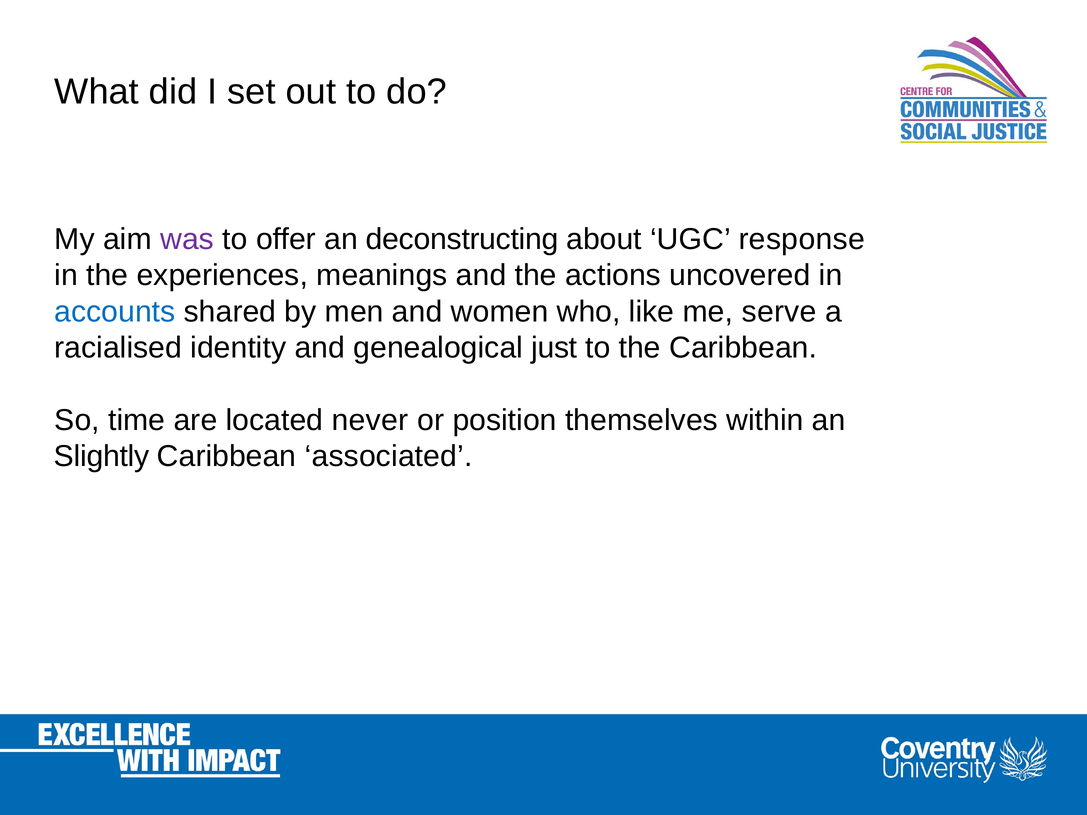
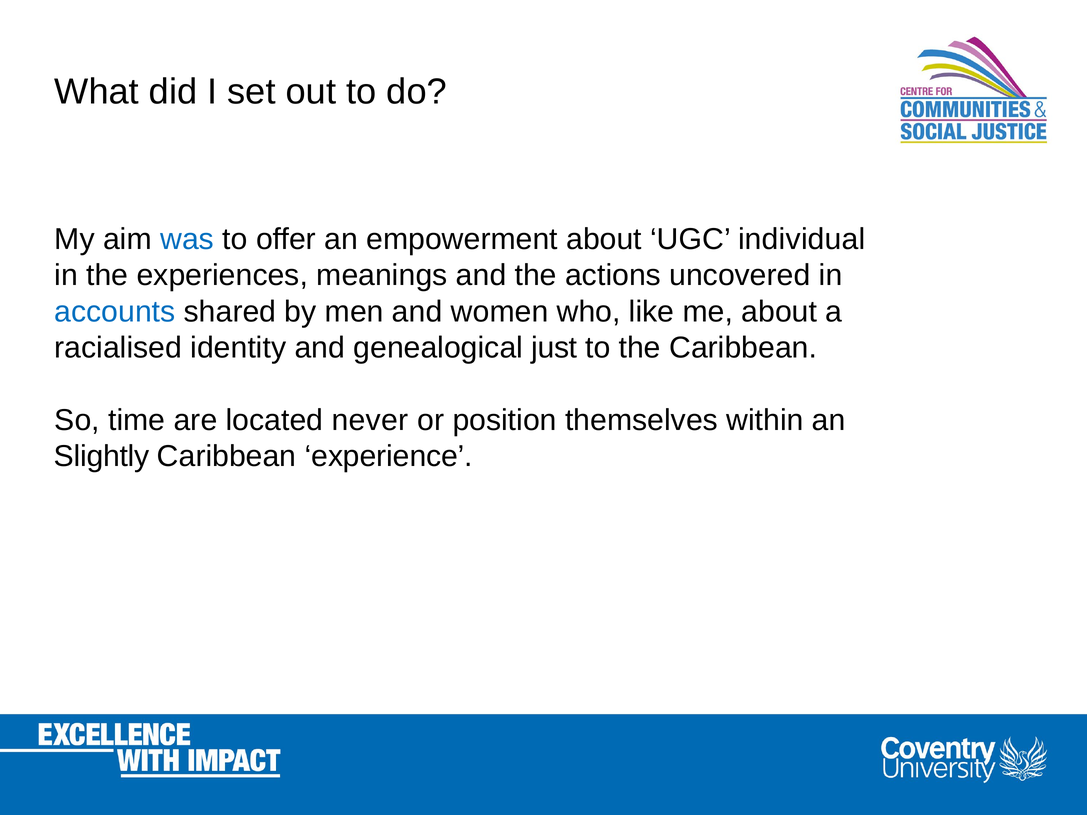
was colour: purple -> blue
deconstructing: deconstructing -> empowerment
response: response -> individual
me serve: serve -> about
associated: associated -> experience
